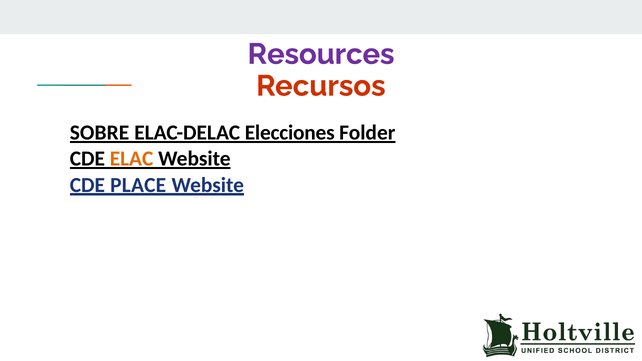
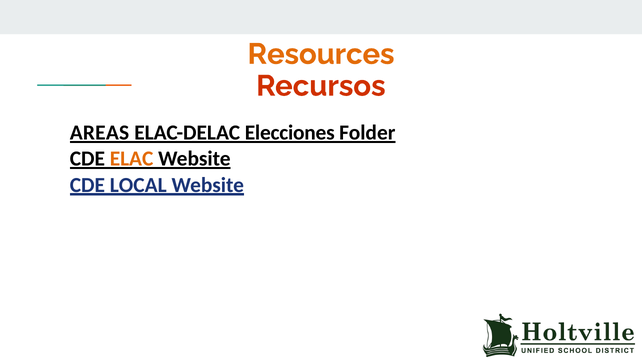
Resources colour: purple -> orange
SOBRE: SOBRE -> AREAS
PLACE: PLACE -> LOCAL
